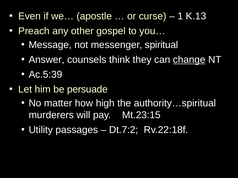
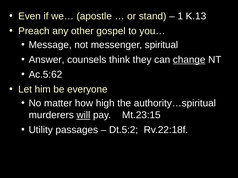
curse: curse -> stand
Ac.5:39: Ac.5:39 -> Ac.5:62
persuade: persuade -> everyone
will underline: none -> present
Dt.7:2: Dt.7:2 -> Dt.5:2
